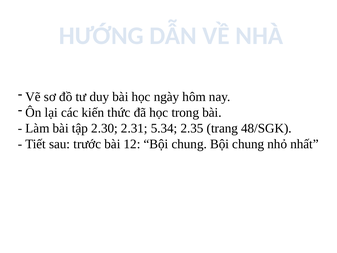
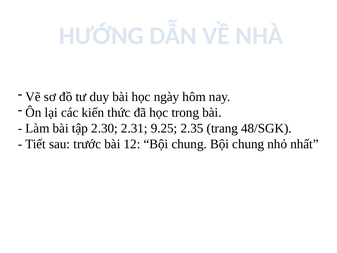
5.34: 5.34 -> 9.25
